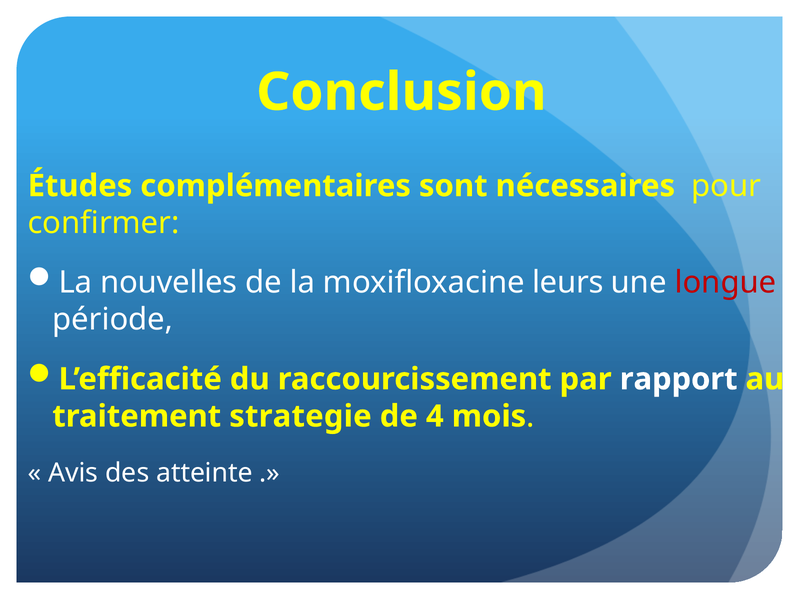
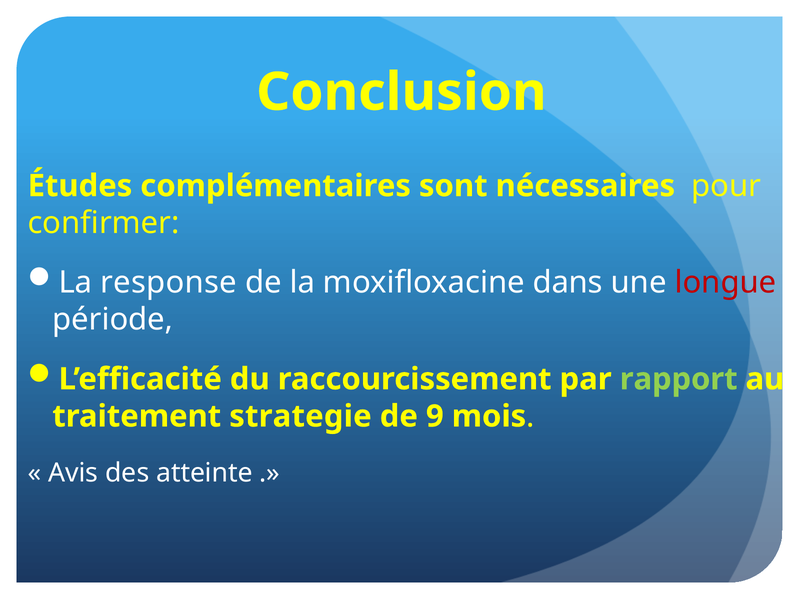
nouvelles: nouvelles -> response
leurs: leurs -> dans
rapport colour: white -> light green
4: 4 -> 9
